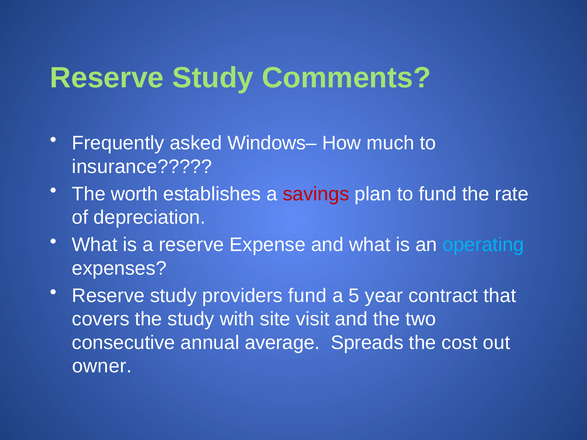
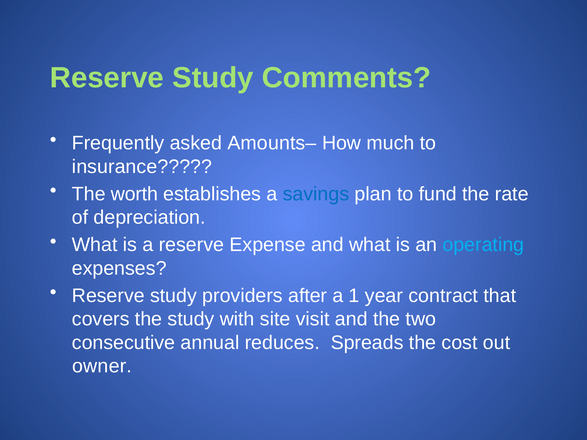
Windows–: Windows– -> Amounts–
savings colour: red -> blue
providers fund: fund -> after
5: 5 -> 1
average: average -> reduces
